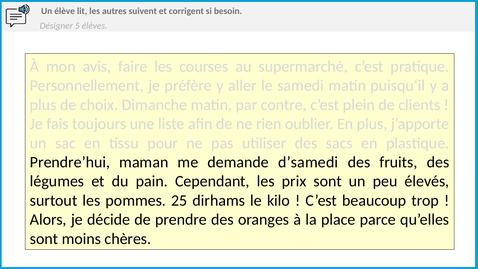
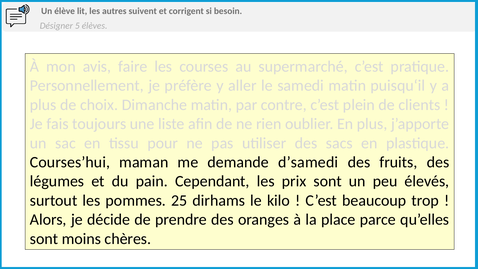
Prendre’hui: Prendre’hui -> Courses’hui
